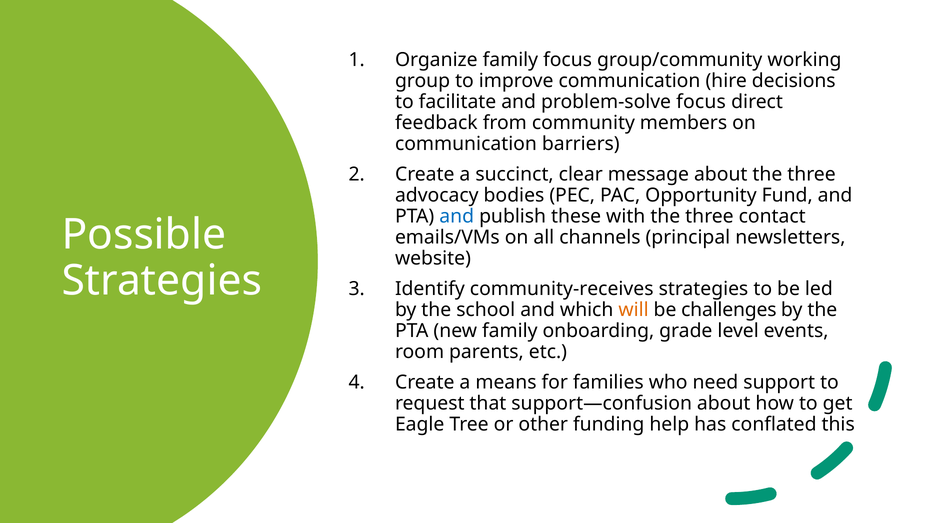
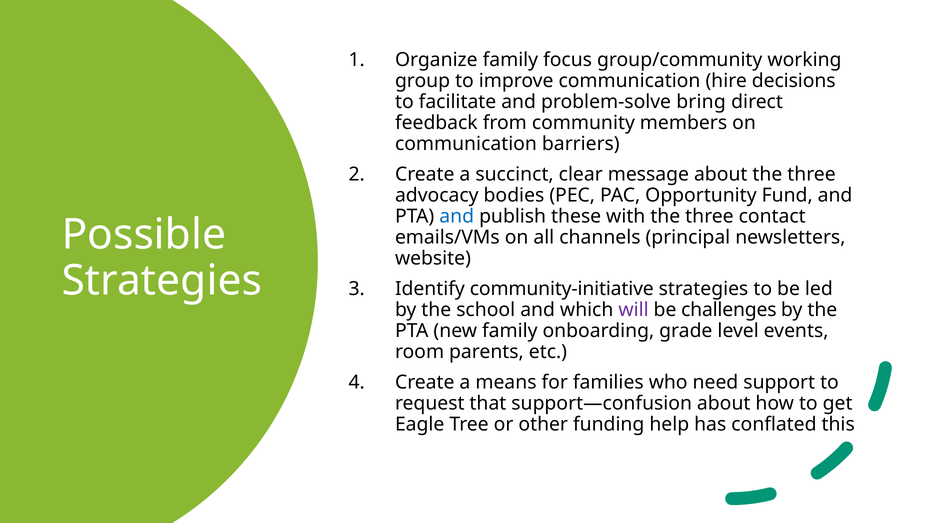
problem-solve focus: focus -> bring
community-receives: community-receives -> community-initiative
will colour: orange -> purple
